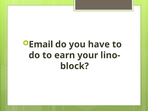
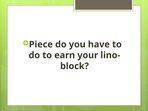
Email: Email -> Piece
